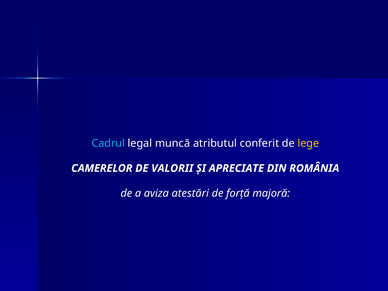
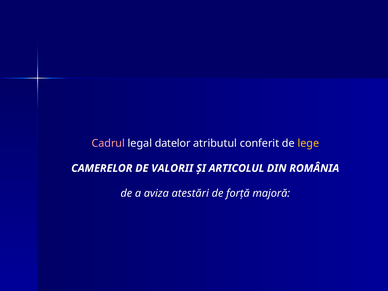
Cadrul colour: light blue -> pink
muncă: muncă -> datelor
APRECIATE: APRECIATE -> ARTICOLUL
